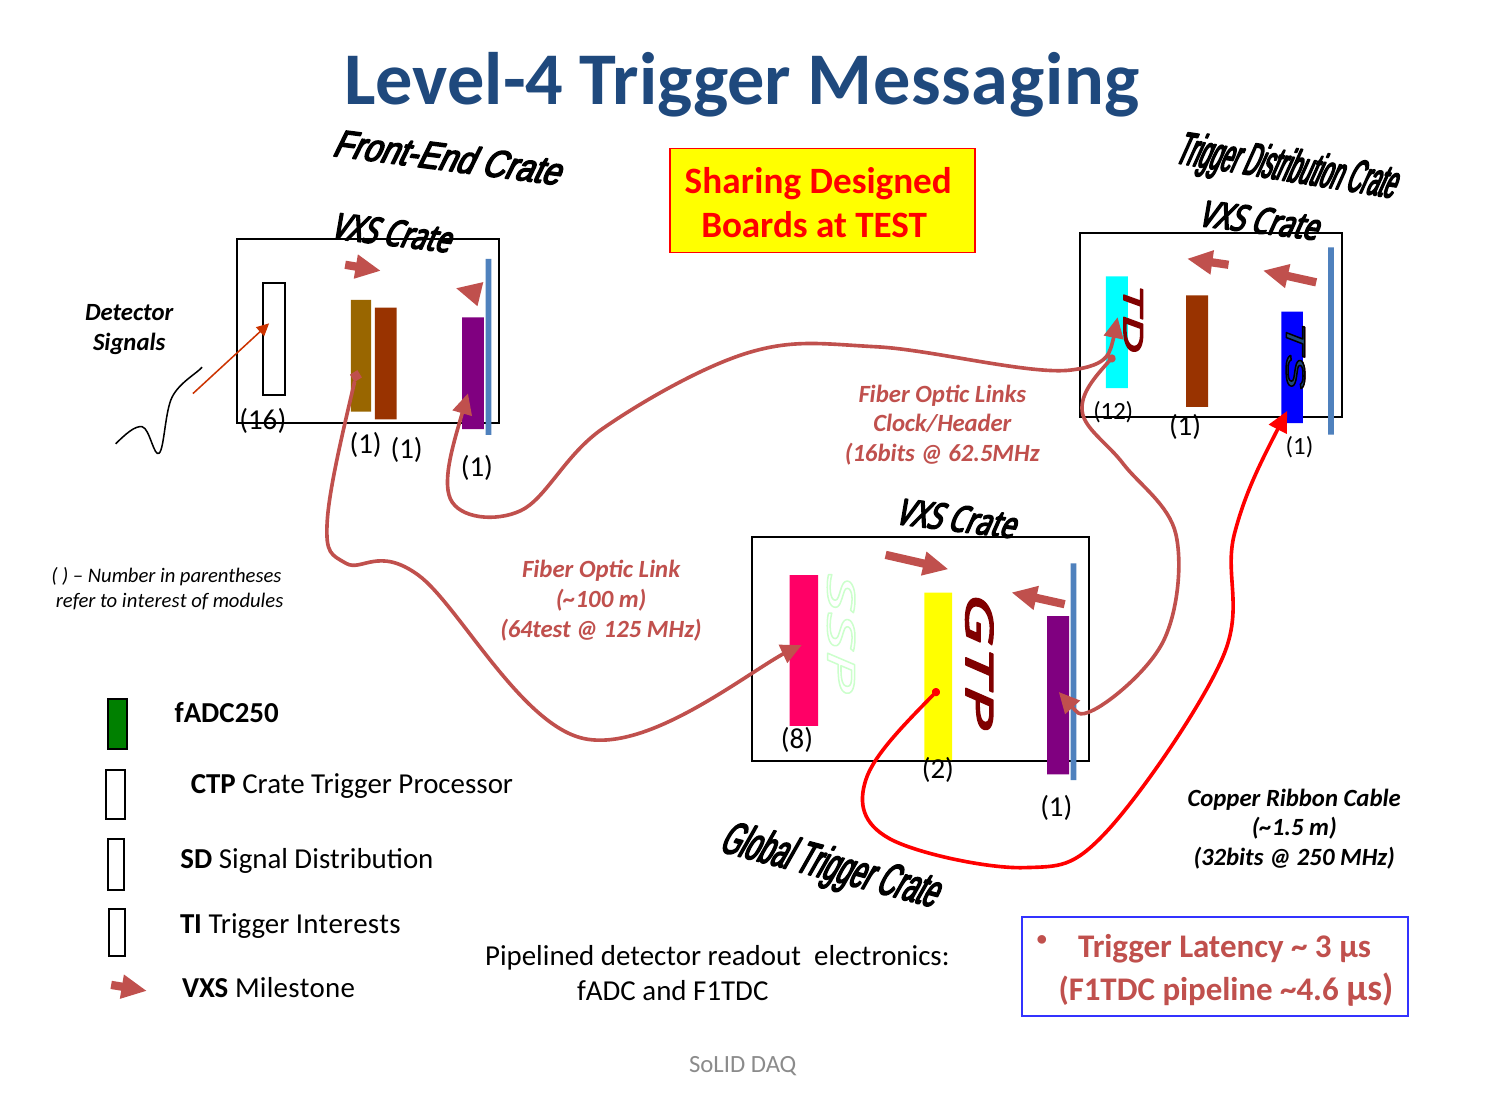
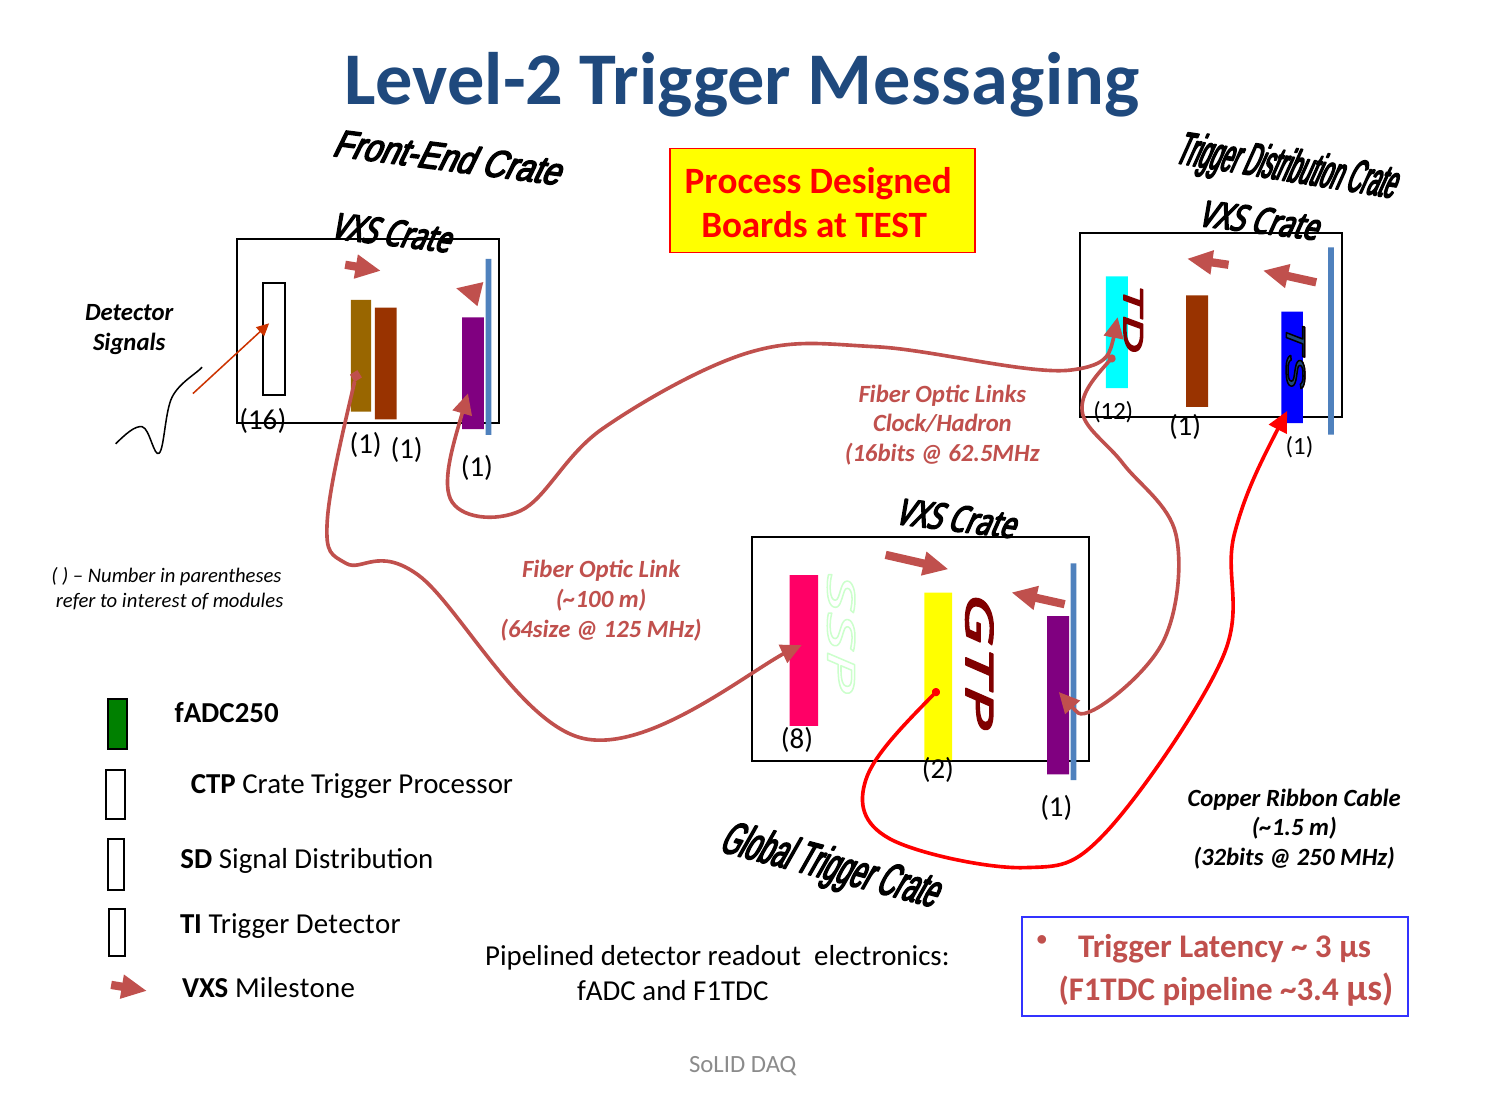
Level-4: Level-4 -> Level-2
Sharing: Sharing -> Process
Clock/Header: Clock/Header -> Clock/Hadron
64test: 64test -> 64size
Trigger Interests: Interests -> Detector
~4.6: ~4.6 -> ~3.4
